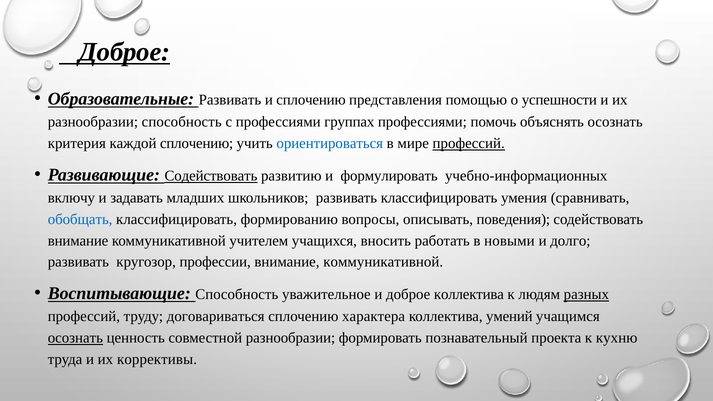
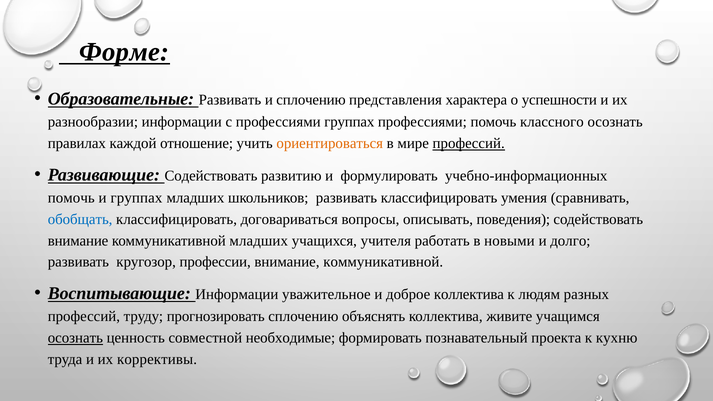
Доброе at (124, 52): Доброе -> Форме
помощью: помощью -> характера
разнообразии способность: способность -> информации
объяснять: объяснять -> классного
критерия: критерия -> правилах
каждой сплочению: сплочению -> отношение
ориентироваться colour: blue -> orange
Содействовать at (211, 176) underline: present -> none
включу at (71, 198): включу -> помочь
и задавать: задавать -> группах
формированию: формированию -> договариваться
коммуникативной учителем: учителем -> младших
вносить: вносить -> учителя
Воспитывающие Способность: Способность -> Информации
разных underline: present -> none
договариваться: договариваться -> прогнозировать
характера: характера -> объяснять
умений: умений -> живите
совместной разнообразии: разнообразии -> необходимые
